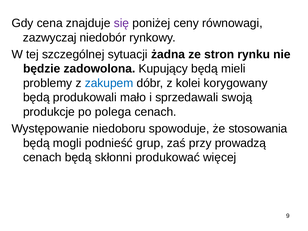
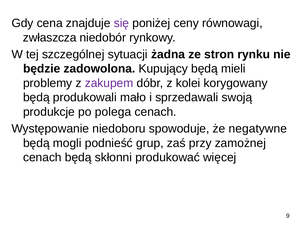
zazwyczaj: zazwyczaj -> zwłaszcza
zakupem colour: blue -> purple
stosowania: stosowania -> negatywne
prowadzą: prowadzą -> zamożnej
